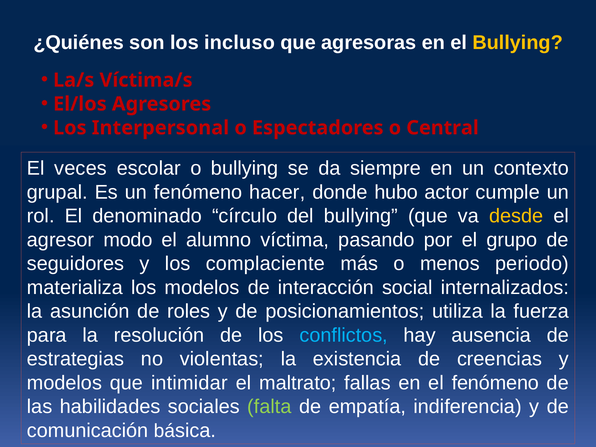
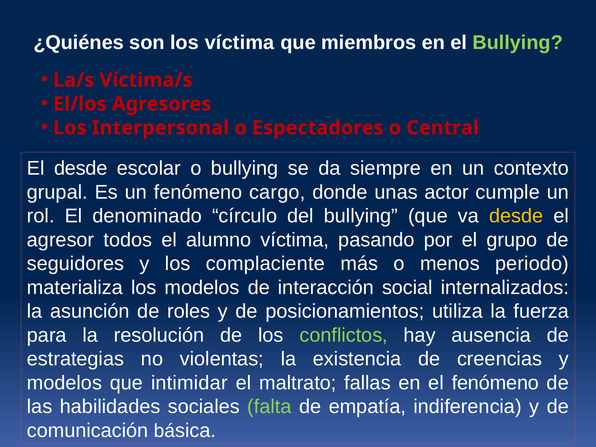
los incluso: incluso -> víctima
agresoras: agresoras -> miembros
Bullying at (518, 43) colour: yellow -> light green
El veces: veces -> desde
hacer: hacer -> cargo
hubo: hubo -> unas
modo: modo -> todos
conflictos colour: light blue -> light green
